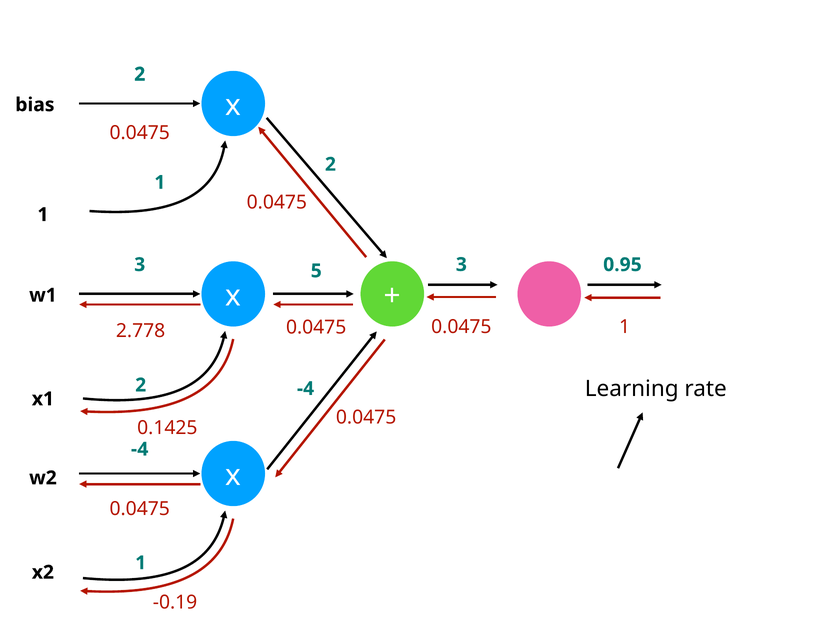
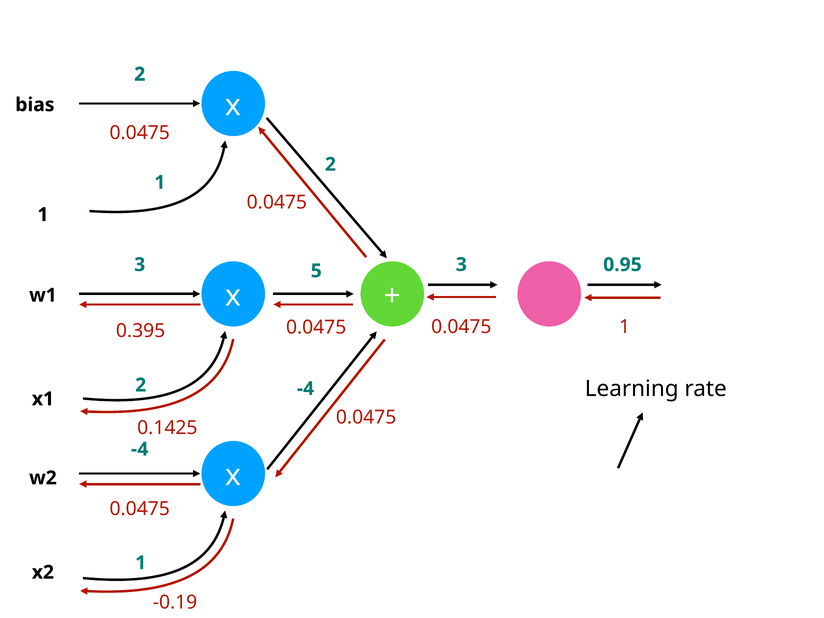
2.778: 2.778 -> 0.395
